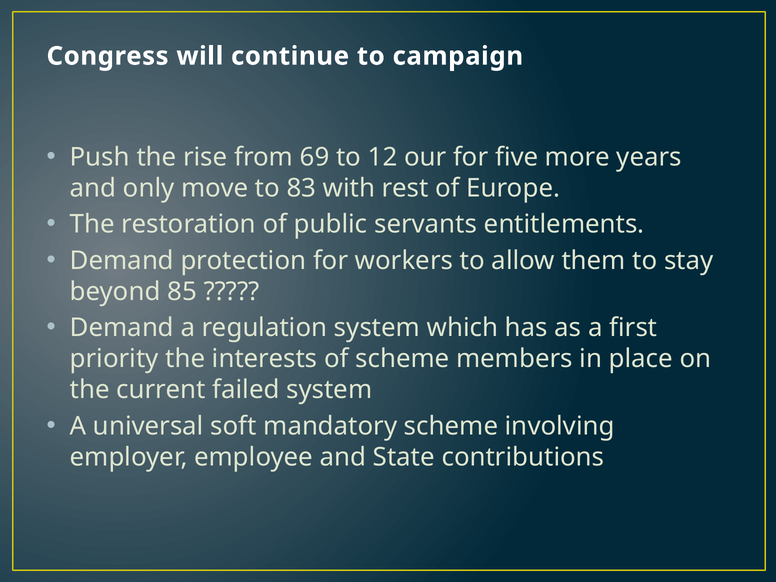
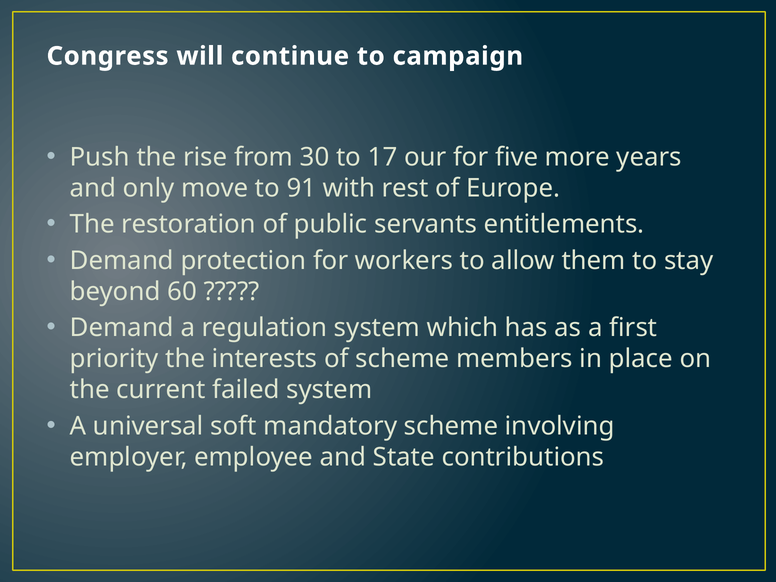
69: 69 -> 30
12: 12 -> 17
83: 83 -> 91
85: 85 -> 60
